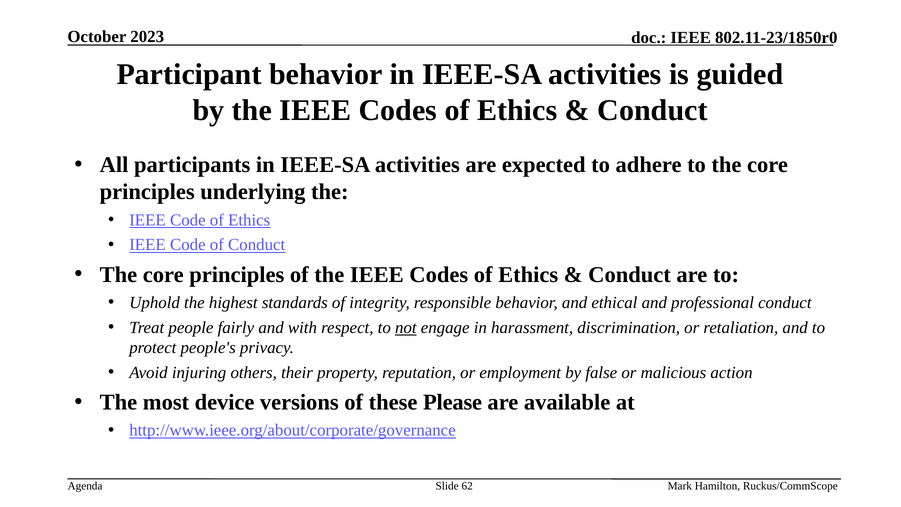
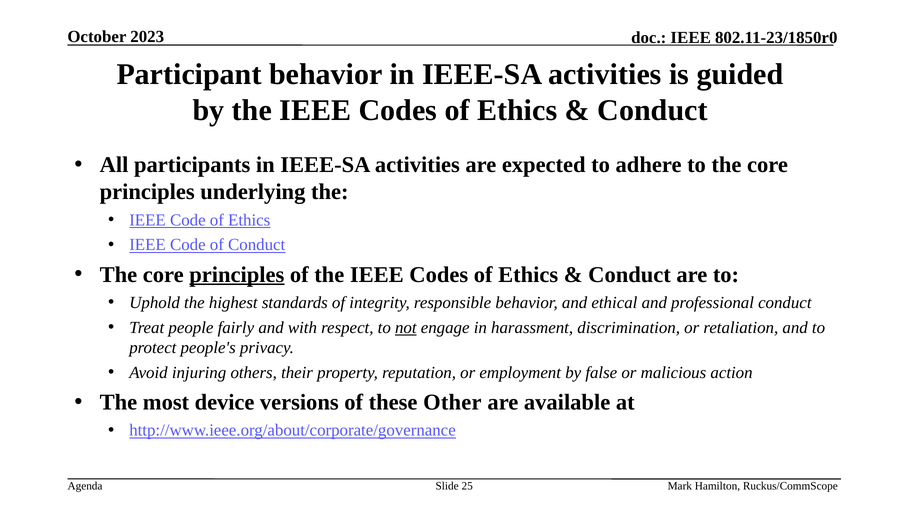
principles at (237, 275) underline: none -> present
Please: Please -> Other
62: 62 -> 25
